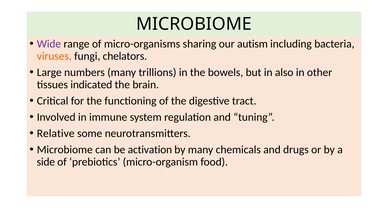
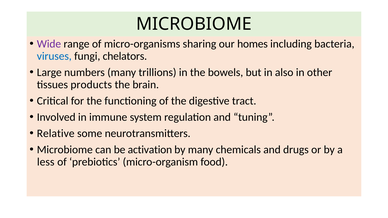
autism: autism -> homes
viruses colour: orange -> blue
indicated: indicated -> products
side: side -> less
